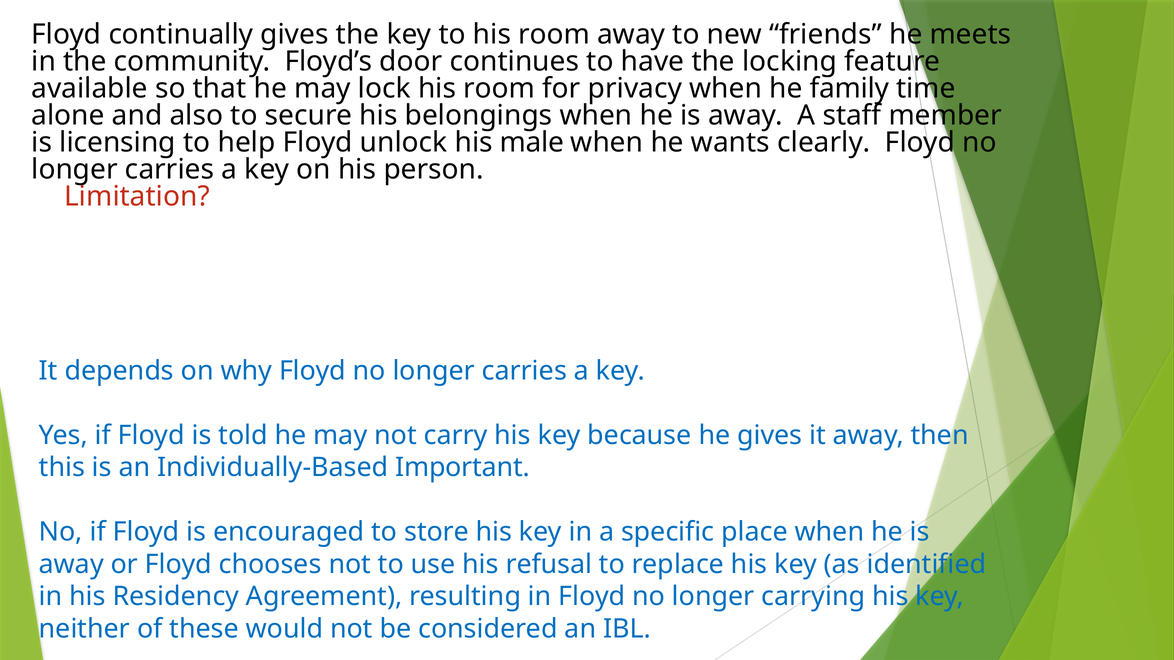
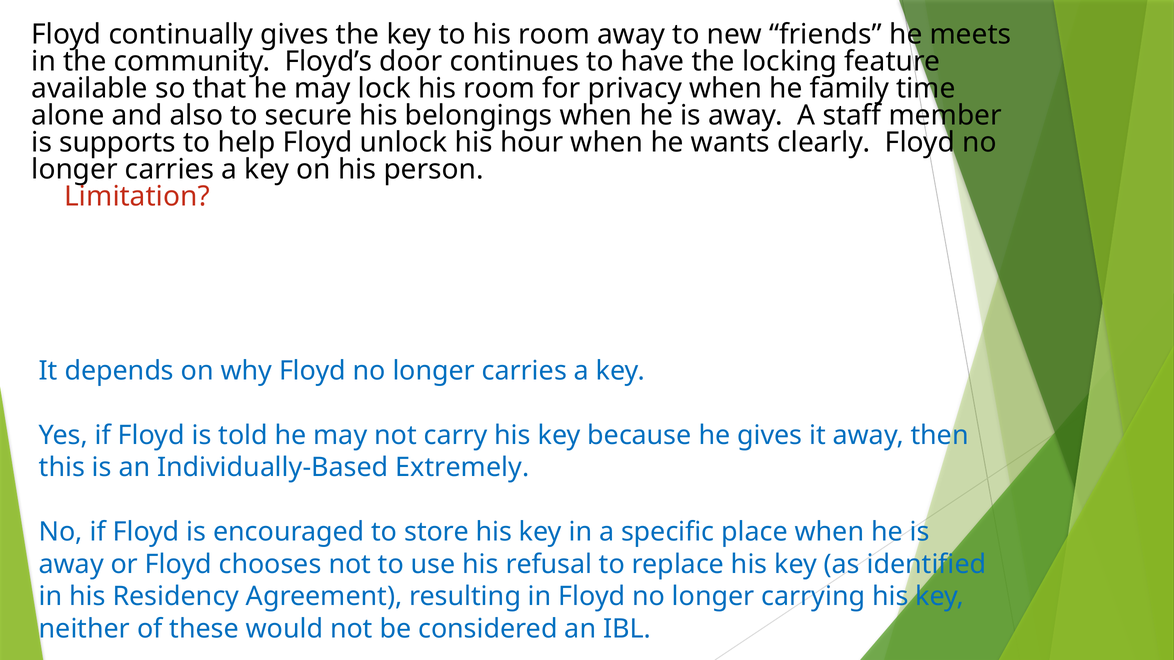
licensing: licensing -> supports
male: male -> hour
Important: Important -> Extremely
